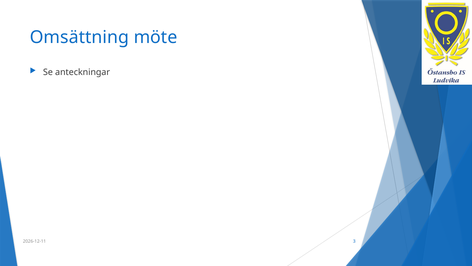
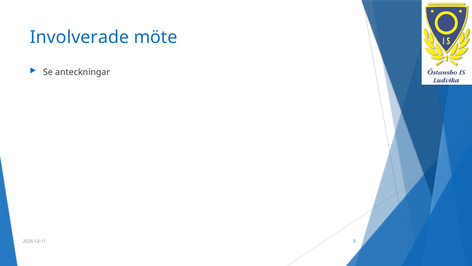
Omsättning: Omsättning -> Involverade
